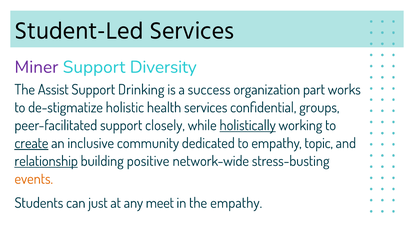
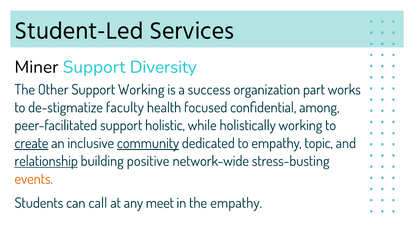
Miner colour: purple -> black
Assist: Assist -> Other
Support Drinking: Drinking -> Working
holistic: holistic -> faculty
health services: services -> focused
groups: groups -> among
closely: closely -> holistic
holistically underline: present -> none
community underline: none -> present
just: just -> call
